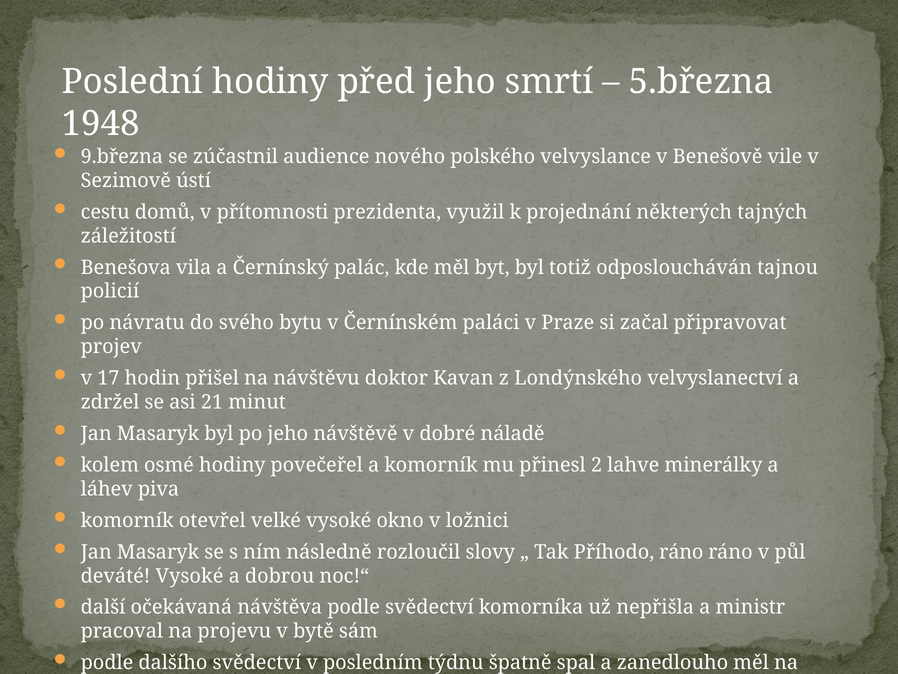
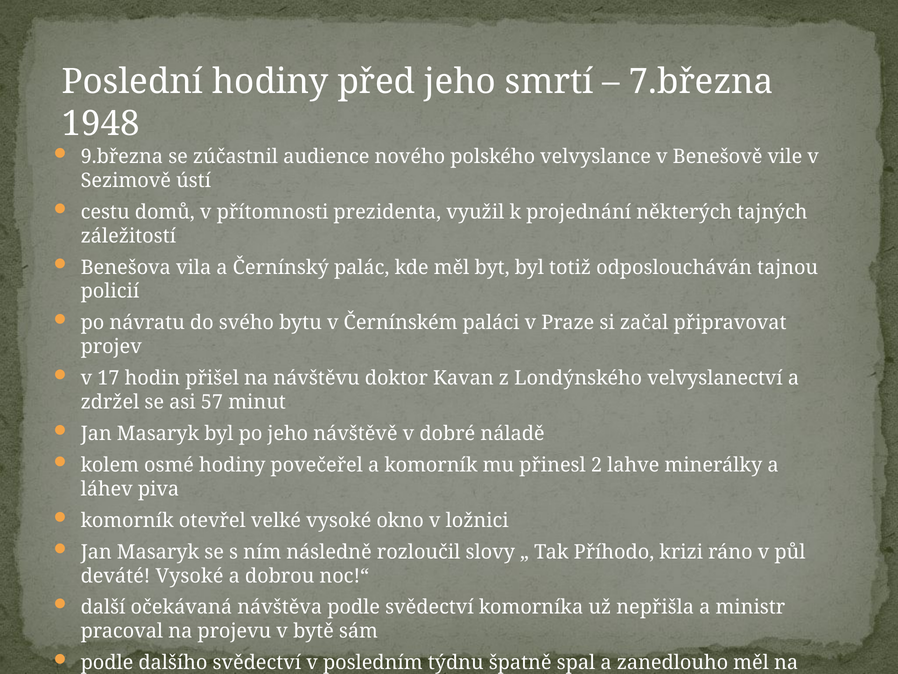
5.března: 5.března -> 7.března
21: 21 -> 57
Příhodo ráno: ráno -> krizi
